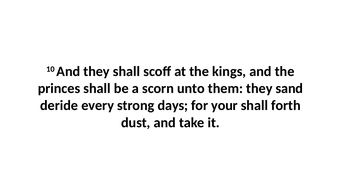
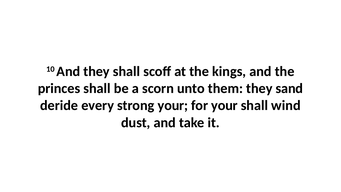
strong days: days -> your
forth: forth -> wind
